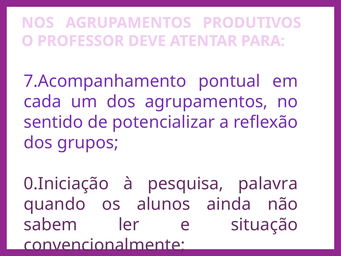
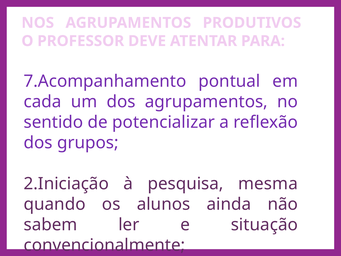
0.Iniciação: 0.Iniciação -> 2.Iniciação
palavra: palavra -> mesma
